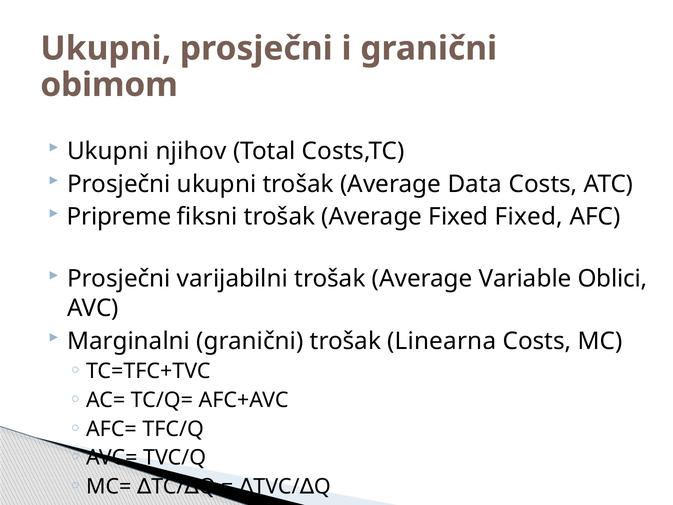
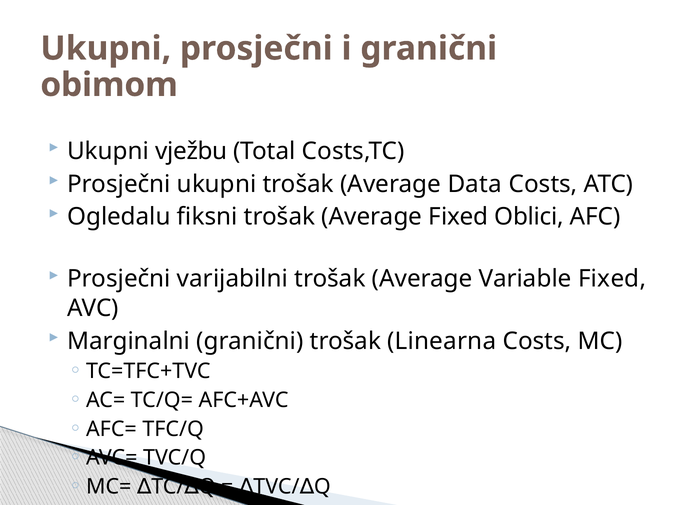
njihov: njihov -> vježbu
Pripreme: Pripreme -> Ogledalu
Fixed Fixed: Fixed -> Oblici
Variable Oblici: Oblici -> Fixed
